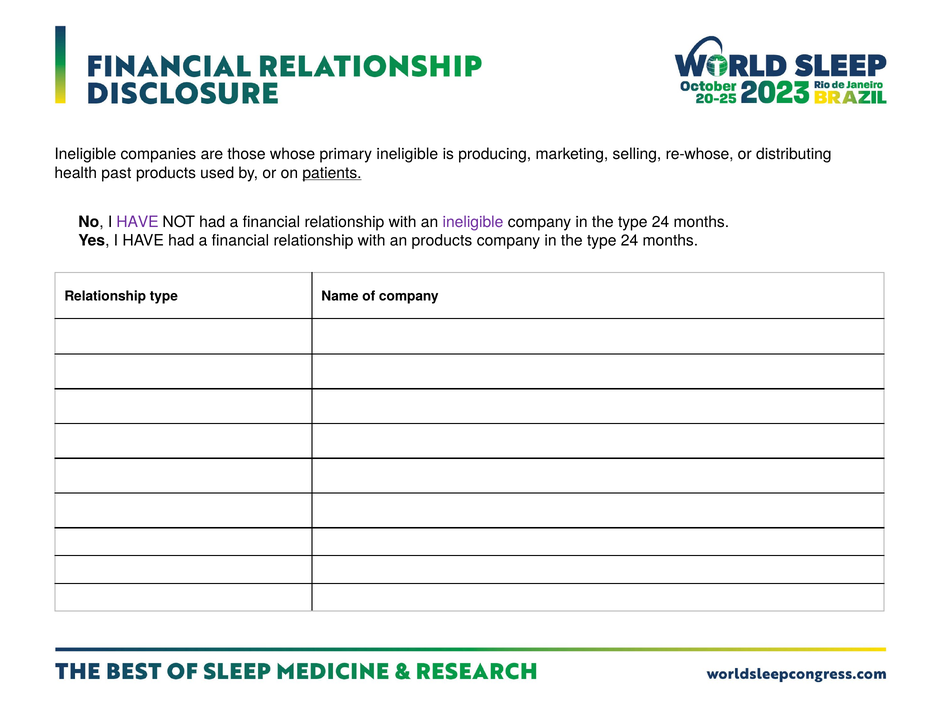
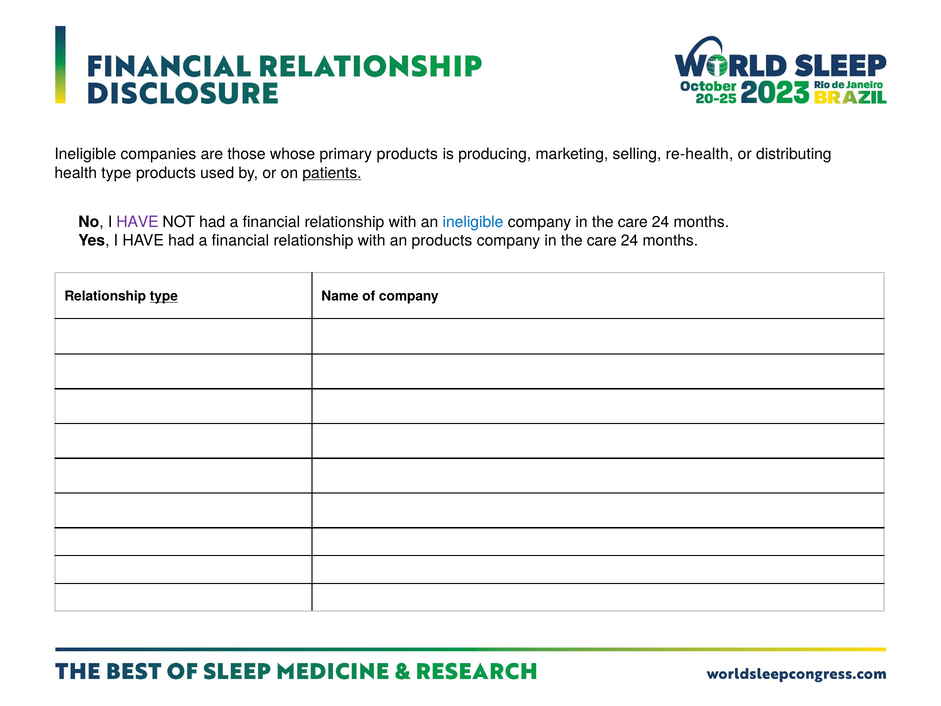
primary ineligible: ineligible -> products
re-whose: re-whose -> re-health
health past: past -> type
ineligible at (473, 222) colour: purple -> blue
type at (633, 222): type -> care
type at (602, 241): type -> care
type at (164, 296) underline: none -> present
